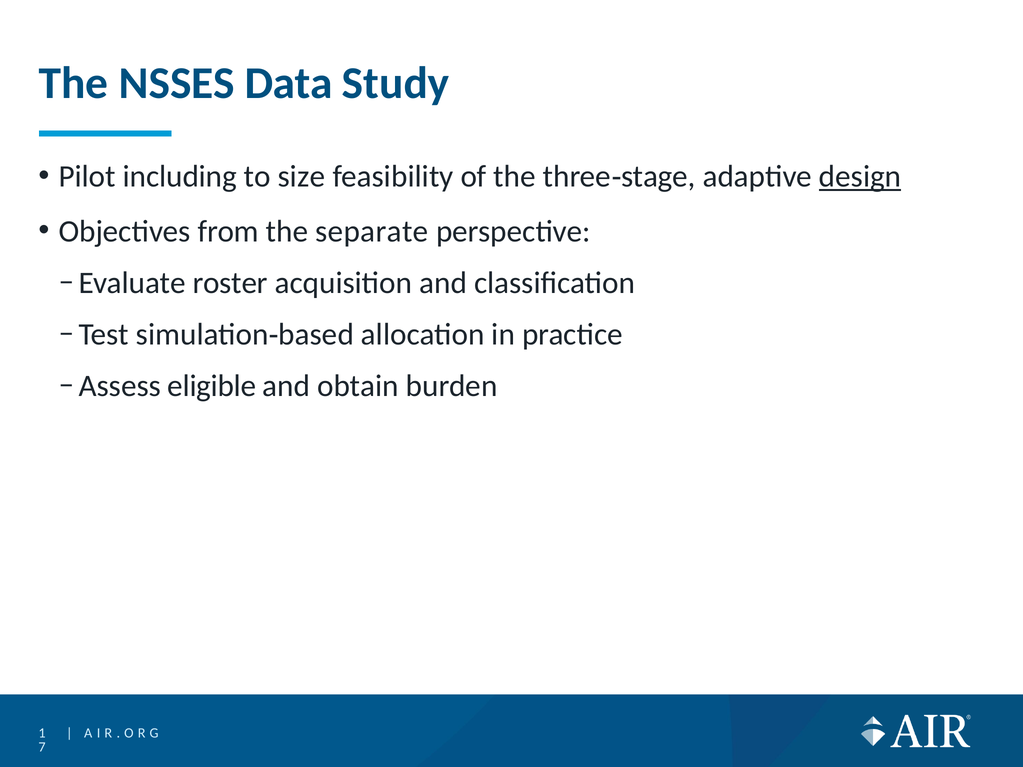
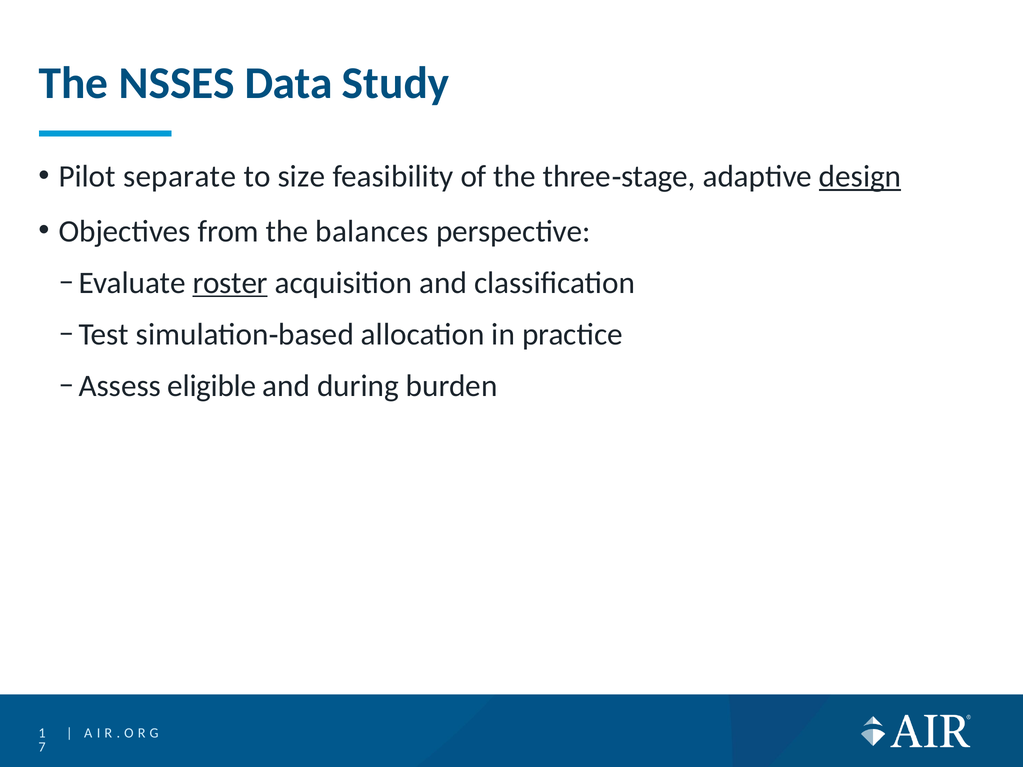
including: including -> separate
separate: separate -> balances
roster underline: none -> present
obtain: obtain -> during
